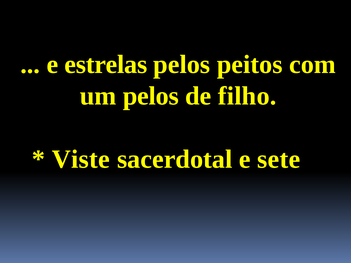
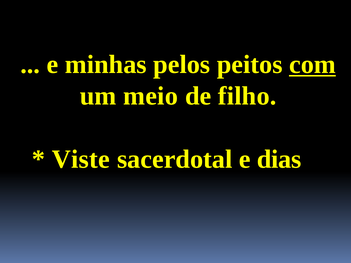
estrelas: estrelas -> minhas
com underline: none -> present
um pelos: pelos -> meio
sete: sete -> dias
